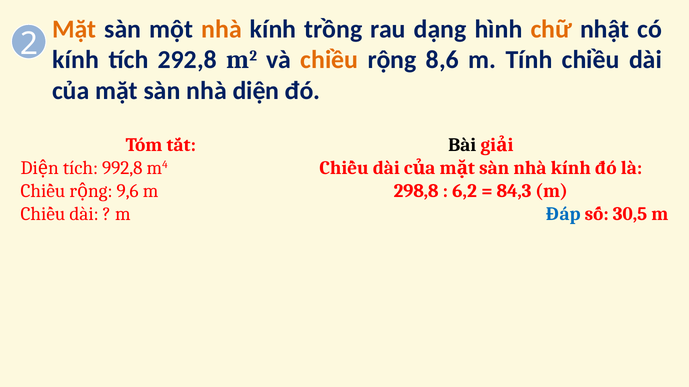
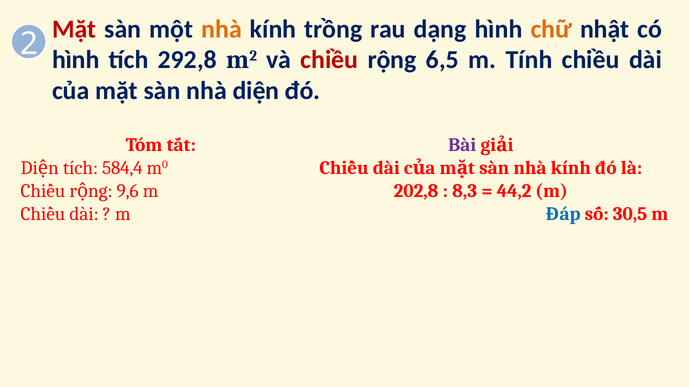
Mặt at (74, 29) colour: orange -> red
kính at (76, 60): kính -> hình
chiều at (329, 60) colour: orange -> red
8,6: 8,6 -> 6,5
Bài colour: black -> purple
992,8: 992,8 -> 584,4
4: 4 -> 0
298,8: 298,8 -> 202,8
6,2: 6,2 -> 8,3
84,3: 84,3 -> 44,2
